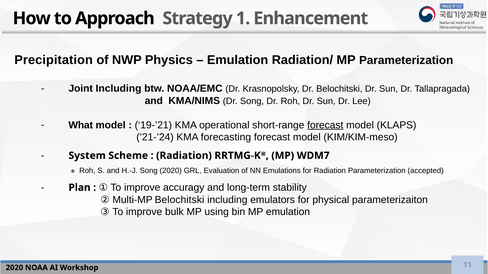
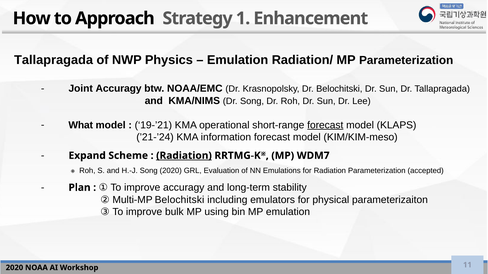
Precipitation at (54, 60): Precipitation -> Tallapragada
Joint Including: Including -> Accuragy
forecasting: forecasting -> information
System: System -> Expand
Radiation at (184, 156) underline: none -> present
